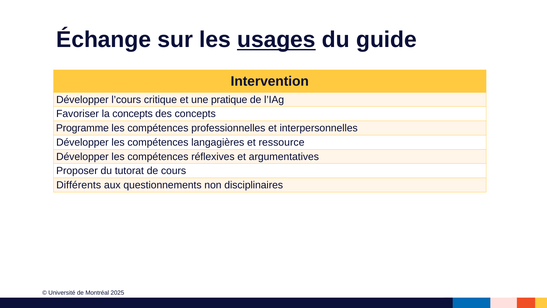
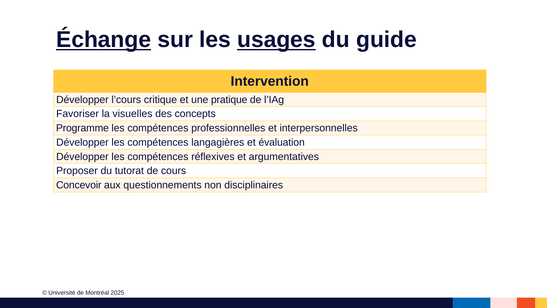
Échange underline: none -> present
la concepts: concepts -> visuelles
ressource: ressource -> évaluation
Différents: Différents -> Concevoir
